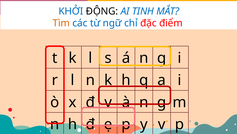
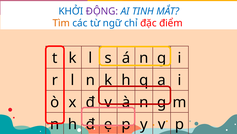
ĐỘNG colour: black -> purple
